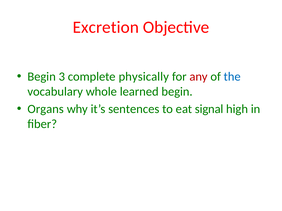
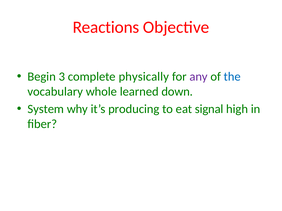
Excretion: Excretion -> Reactions
any colour: red -> purple
learned begin: begin -> down
Organs: Organs -> System
sentences: sentences -> producing
